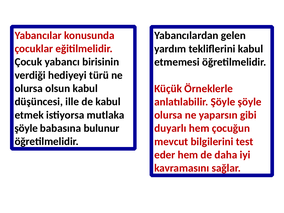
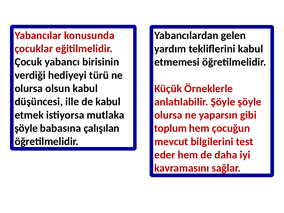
bulunur: bulunur -> çalışılan
duyarlı: duyarlı -> toplum
